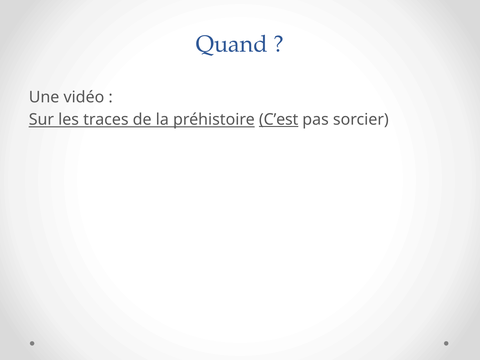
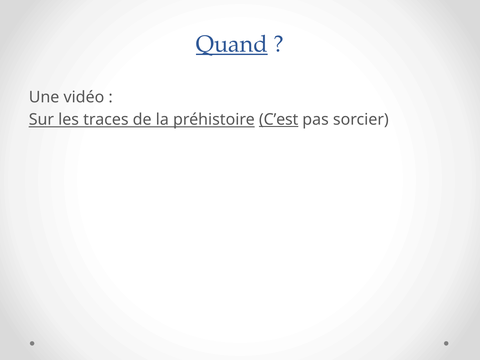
Quand underline: none -> present
